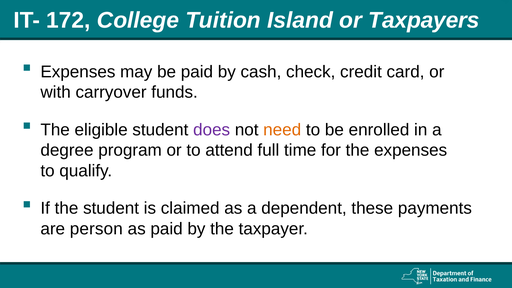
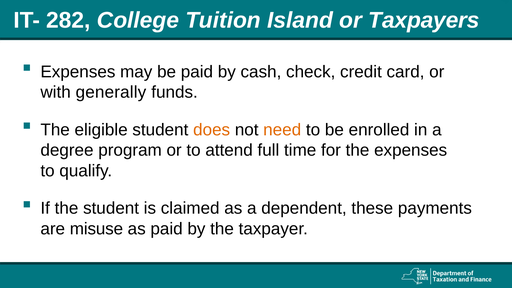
172: 172 -> 282
carryover: carryover -> generally
does colour: purple -> orange
person: person -> misuse
